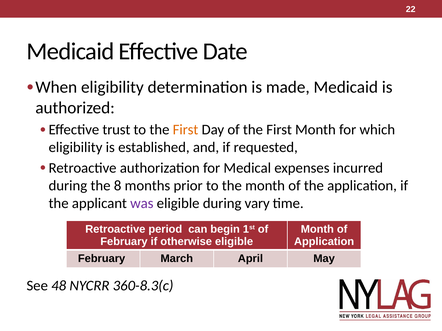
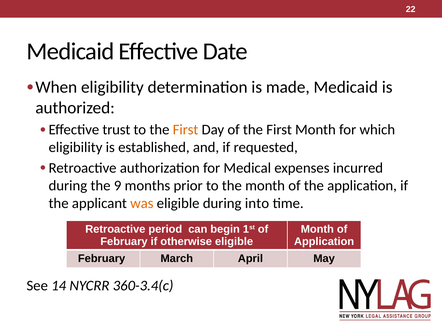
8: 8 -> 9
was colour: purple -> orange
vary: vary -> into
48: 48 -> 14
360-8.3(c: 360-8.3(c -> 360-3.4(c
